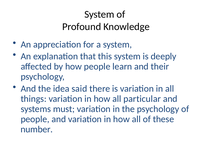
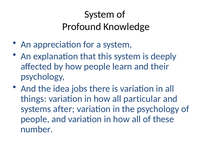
said: said -> jobs
must: must -> after
